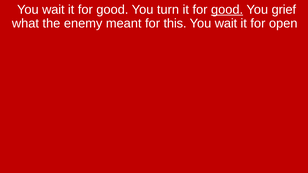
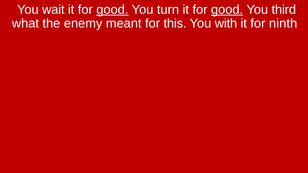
good at (112, 10) underline: none -> present
grief: grief -> third
wait at (226, 23): wait -> with
open: open -> ninth
